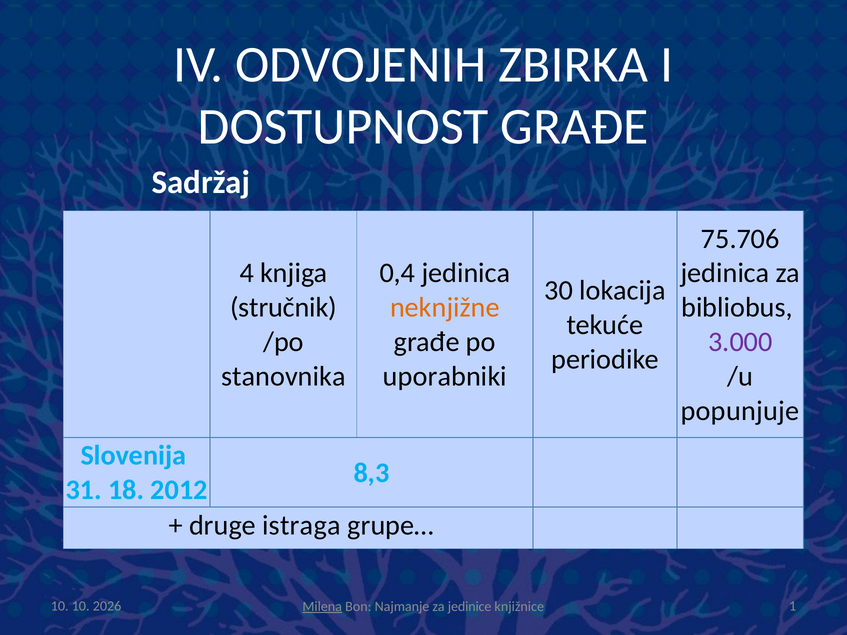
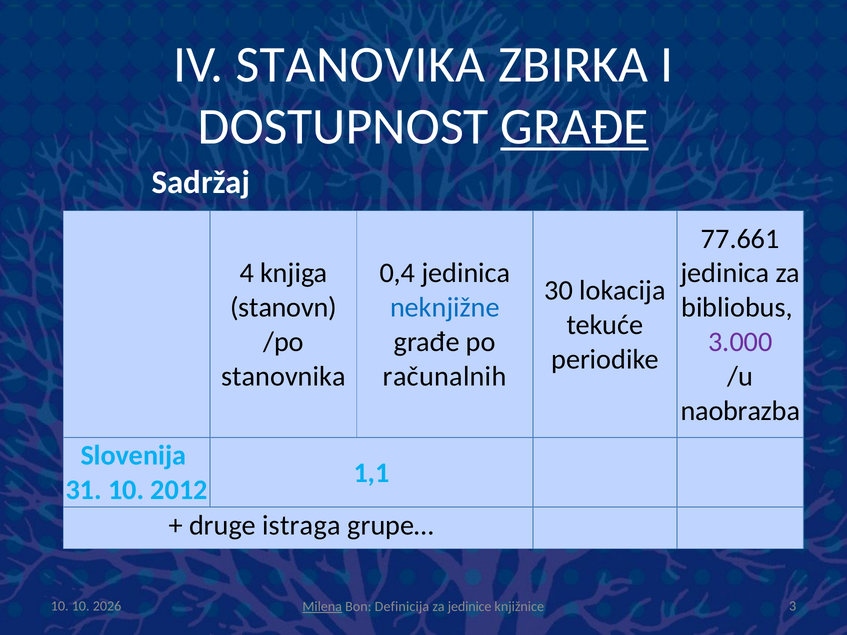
ODVOJENIH: ODVOJENIH -> STANOVIKA
GRAĐE at (574, 127) underline: none -> present
75.706: 75.706 -> 77.661
stručnik: stručnik -> stanovn
neknjižne colour: orange -> blue
uporabniki: uporabniki -> računalnih
popunjuje: popunjuje -> naobrazba
8,3: 8,3 -> 1,1
31 18: 18 -> 10
Najmanje: Najmanje -> Definicija
1: 1 -> 3
